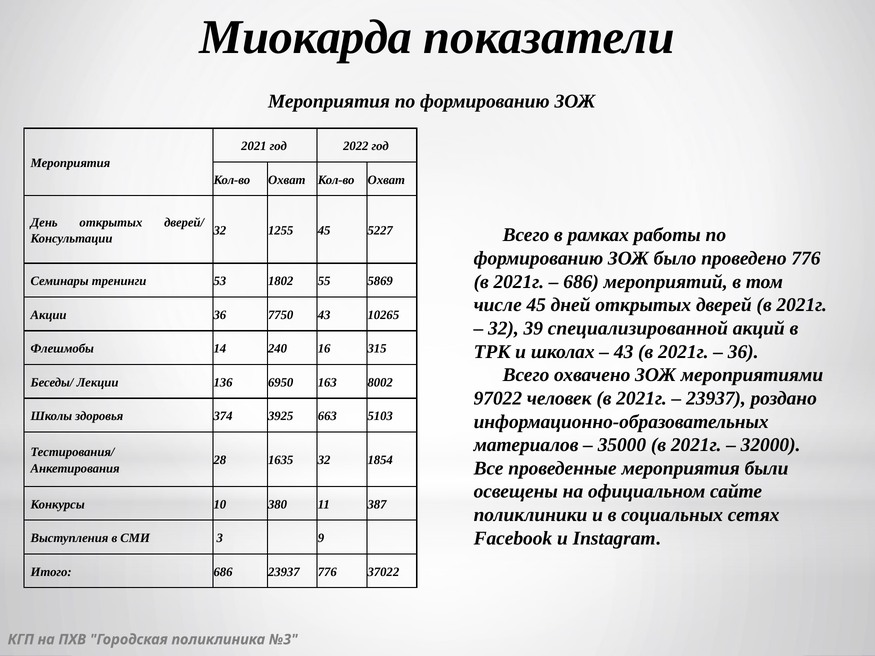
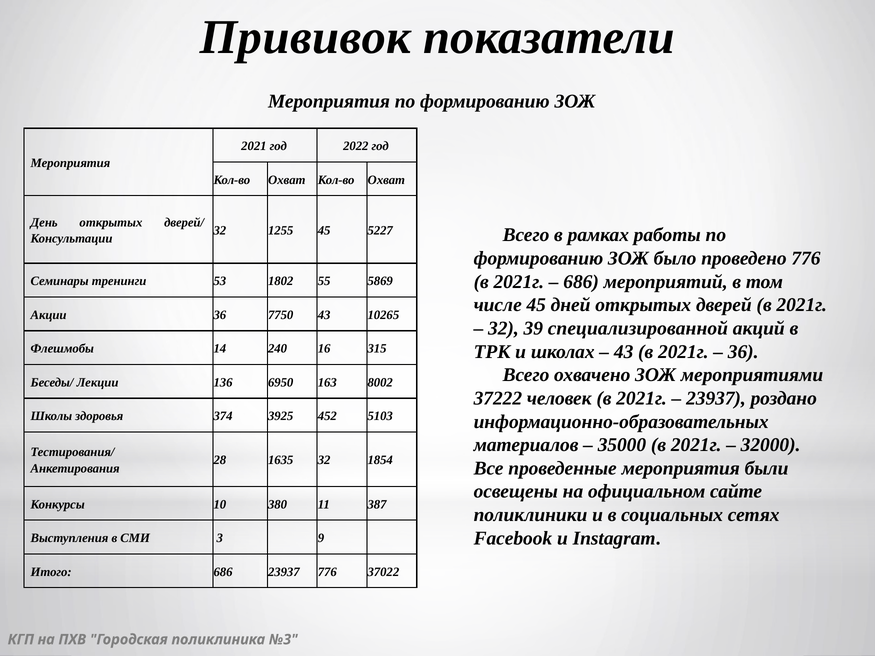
Миокарда: Миокарда -> Прививок
97022: 97022 -> 37222
663: 663 -> 452
